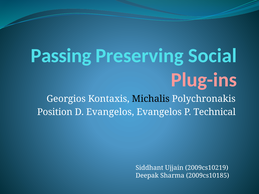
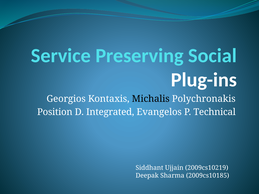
Passing: Passing -> Service
Plug-ins colour: pink -> white
D Evangelos: Evangelos -> Integrated
